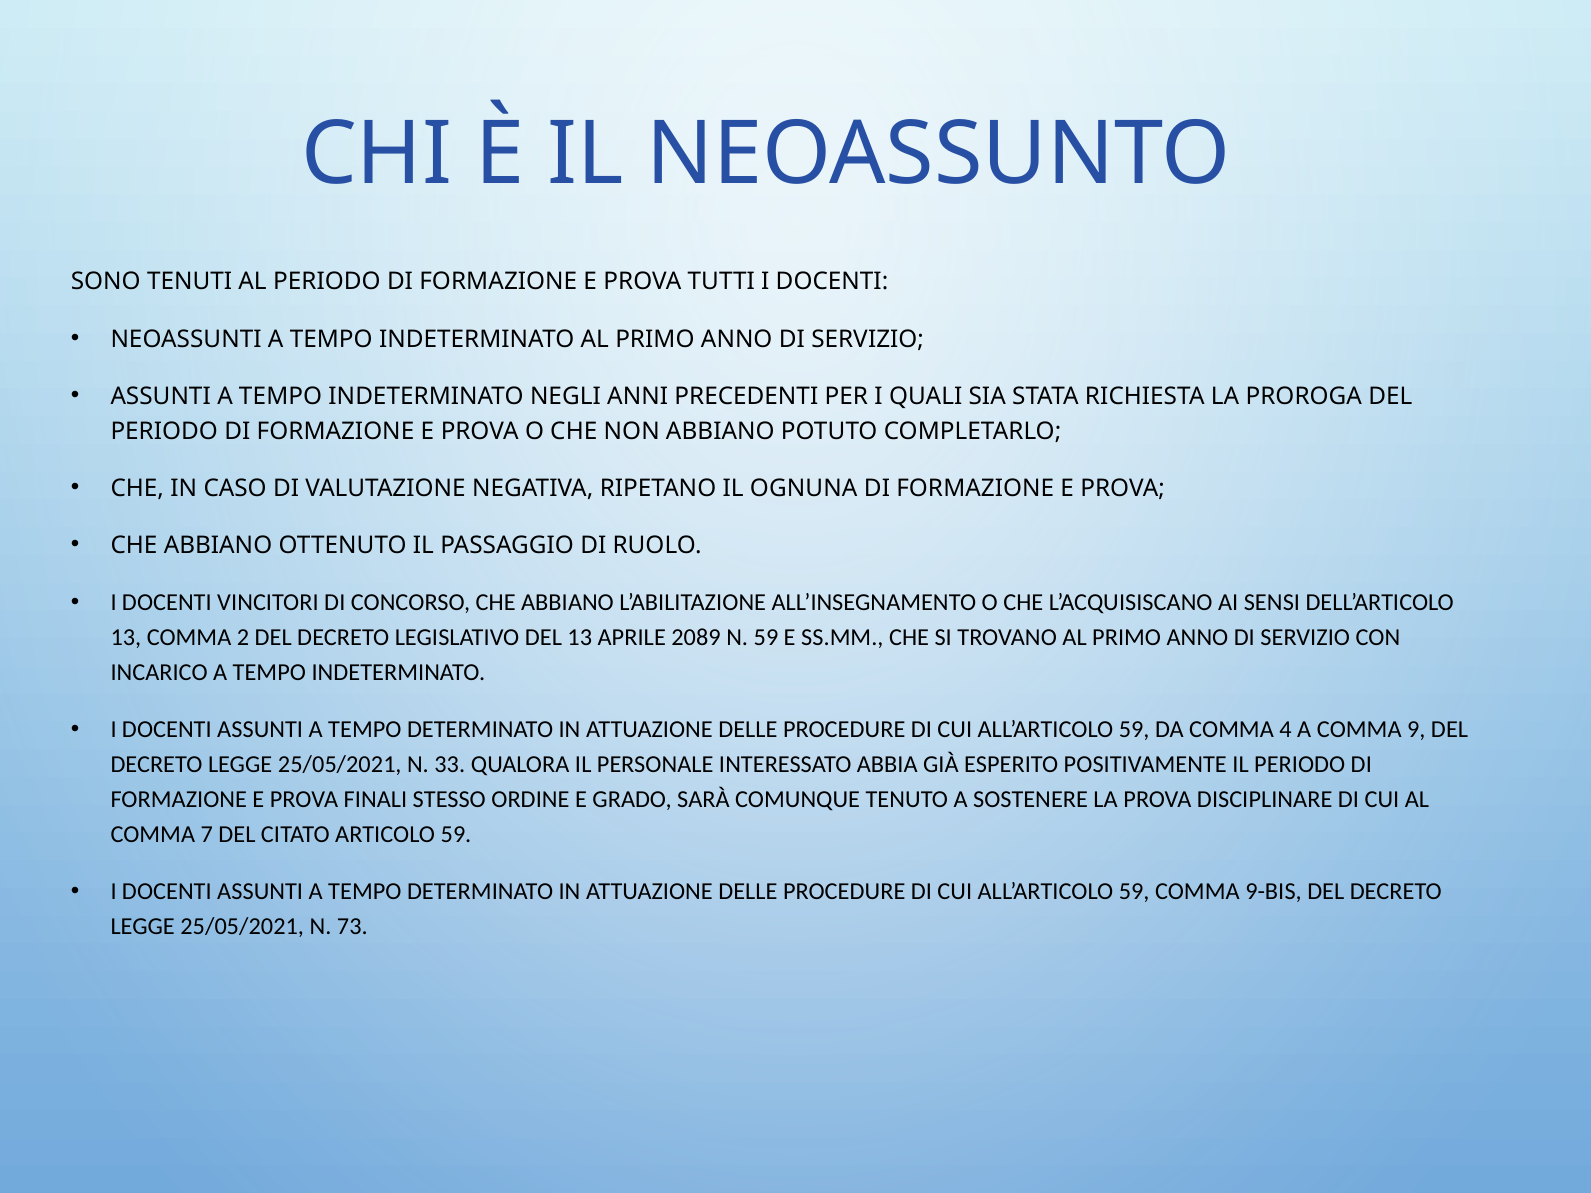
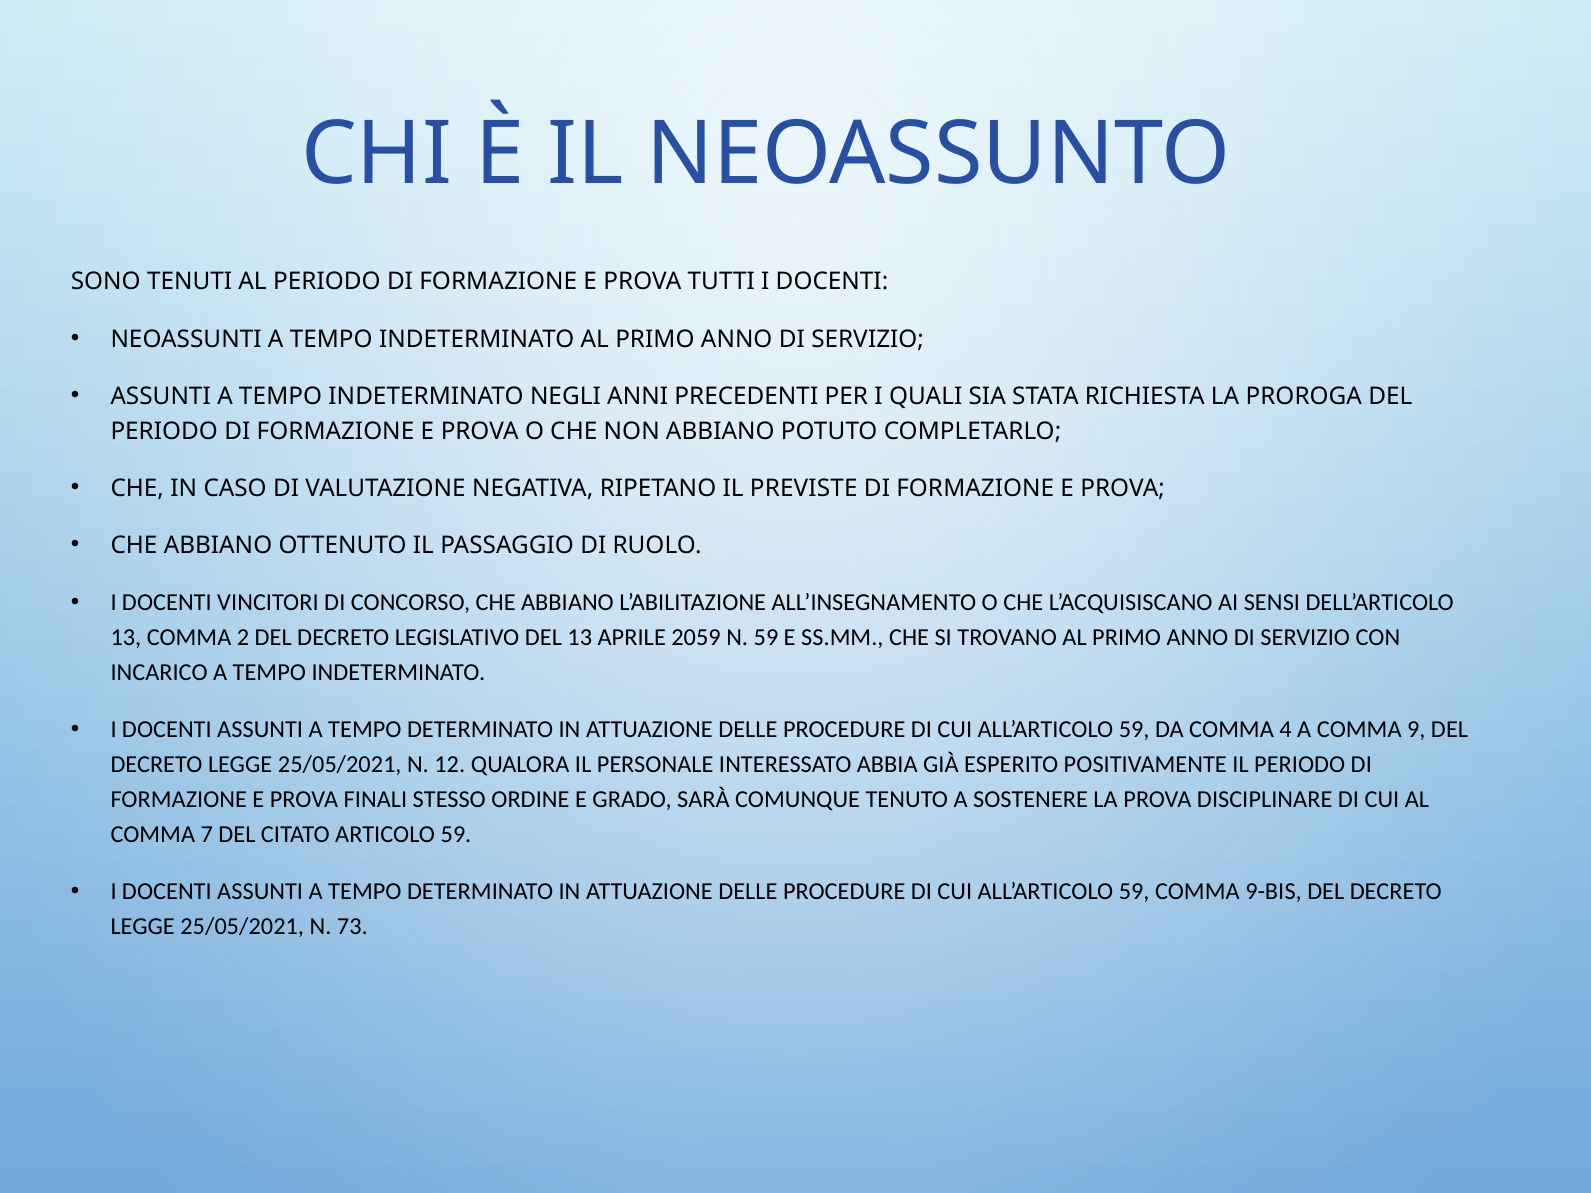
OGNUNA: OGNUNA -> PREVISTE
2089: 2089 -> 2059
33: 33 -> 12
